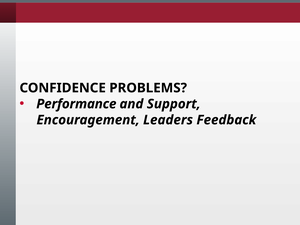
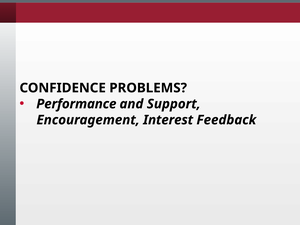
Leaders: Leaders -> Interest
